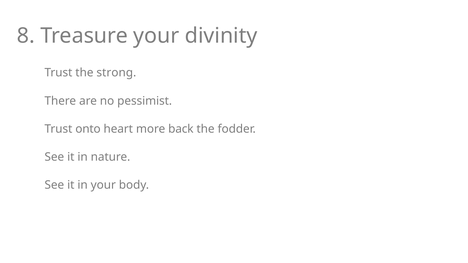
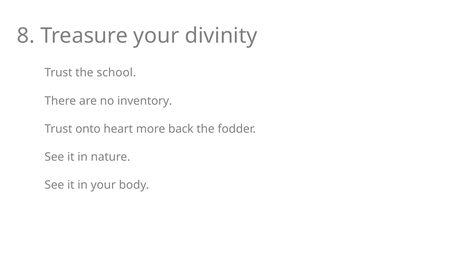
strong: strong -> school
pessimist: pessimist -> inventory
